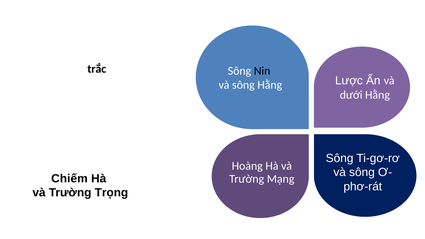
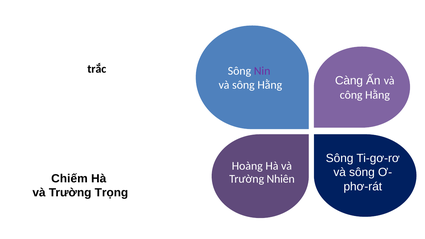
Nin colour: black -> purple
Lược: Lược -> Càng
dưới: dưới -> công
Trường Mạng: Mạng -> Nhiên
